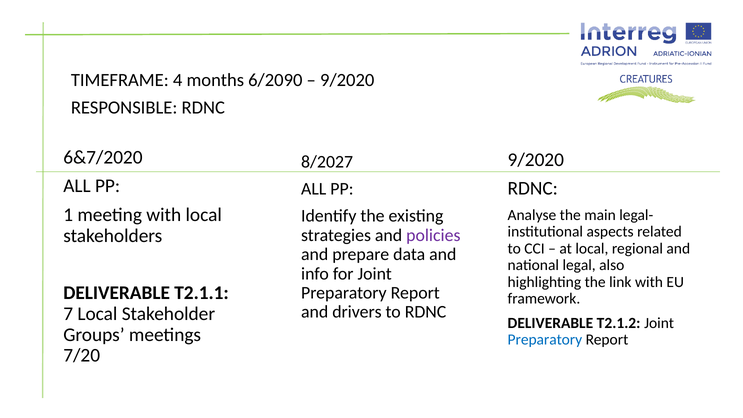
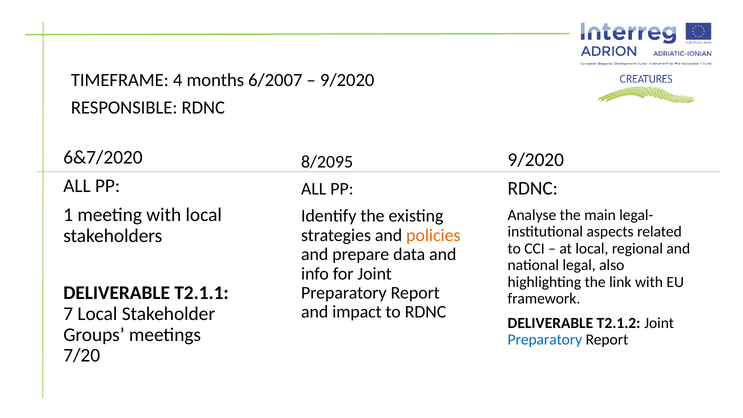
6/2090: 6/2090 -> 6/2007
8/2027: 8/2027 -> 8/2095
policies colour: purple -> orange
drivers: drivers -> impact
